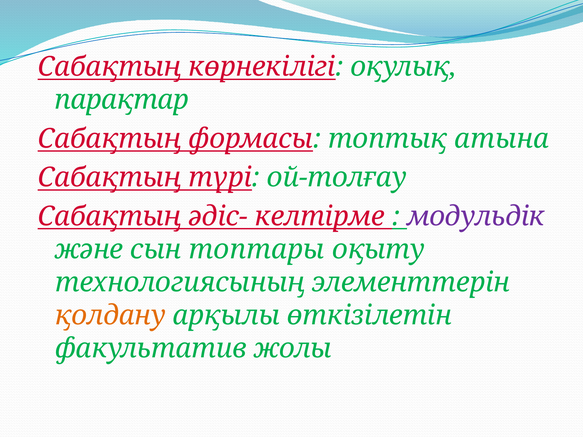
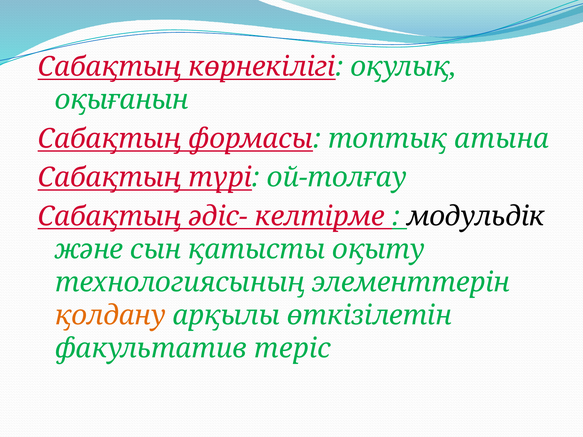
парақтар: парақтар -> оқығанын
модульдік colour: purple -> black
топтары: топтары -> қатысты
жолы: жолы -> теріс
